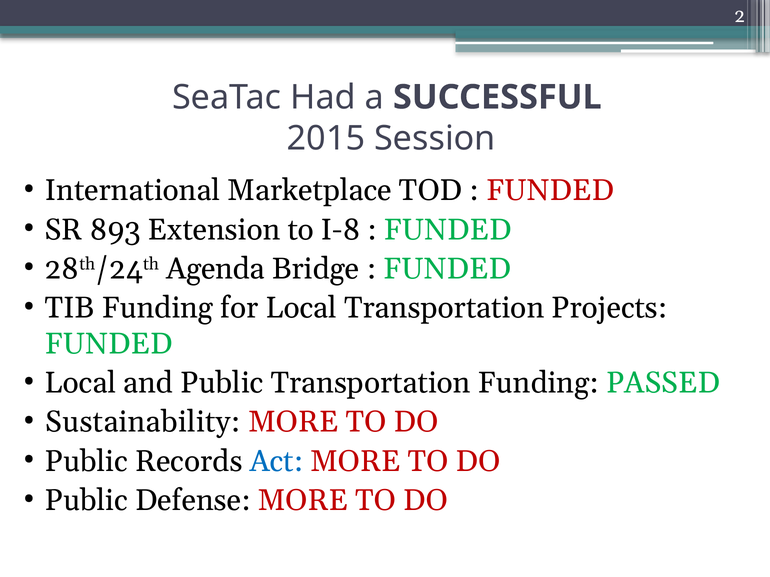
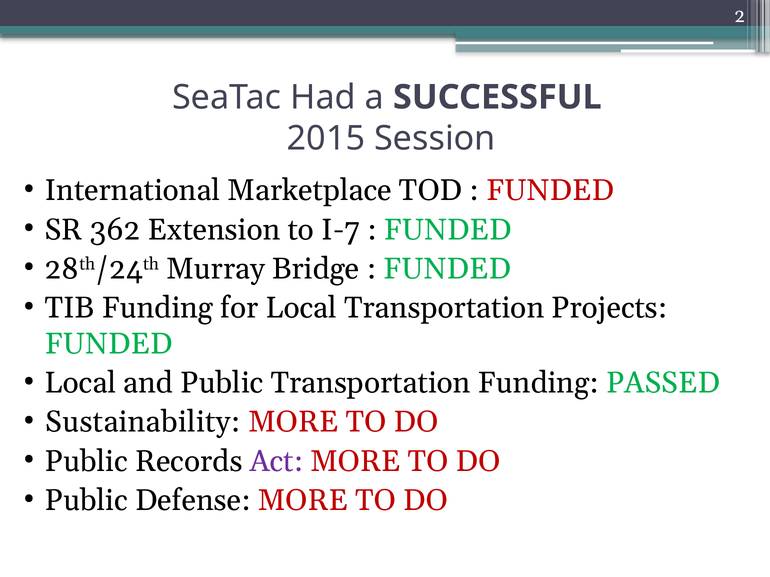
893: 893 -> 362
I-8: I-8 -> I-7
Agenda: Agenda -> Murray
Act colour: blue -> purple
